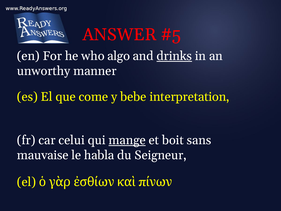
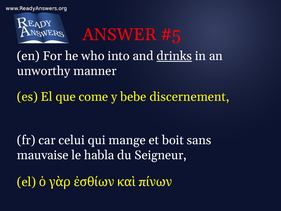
algo: algo -> into
interpretation: interpretation -> discernement
mange underline: present -> none
